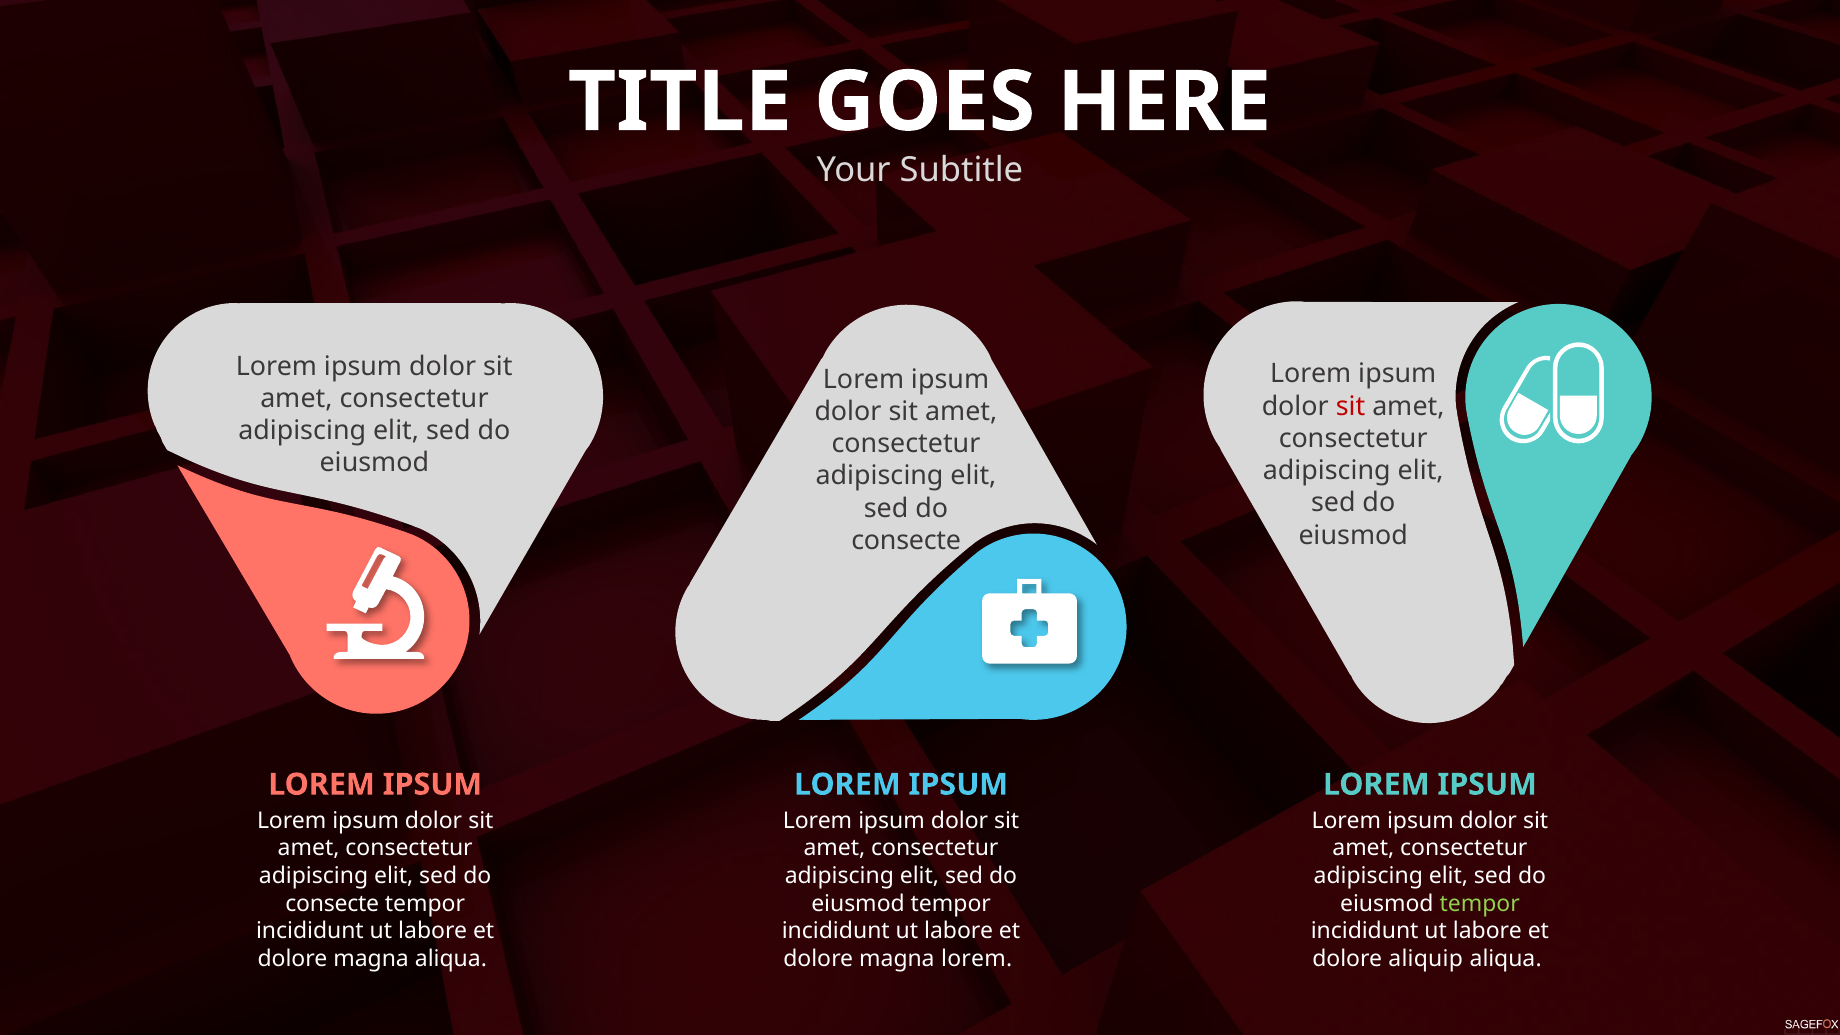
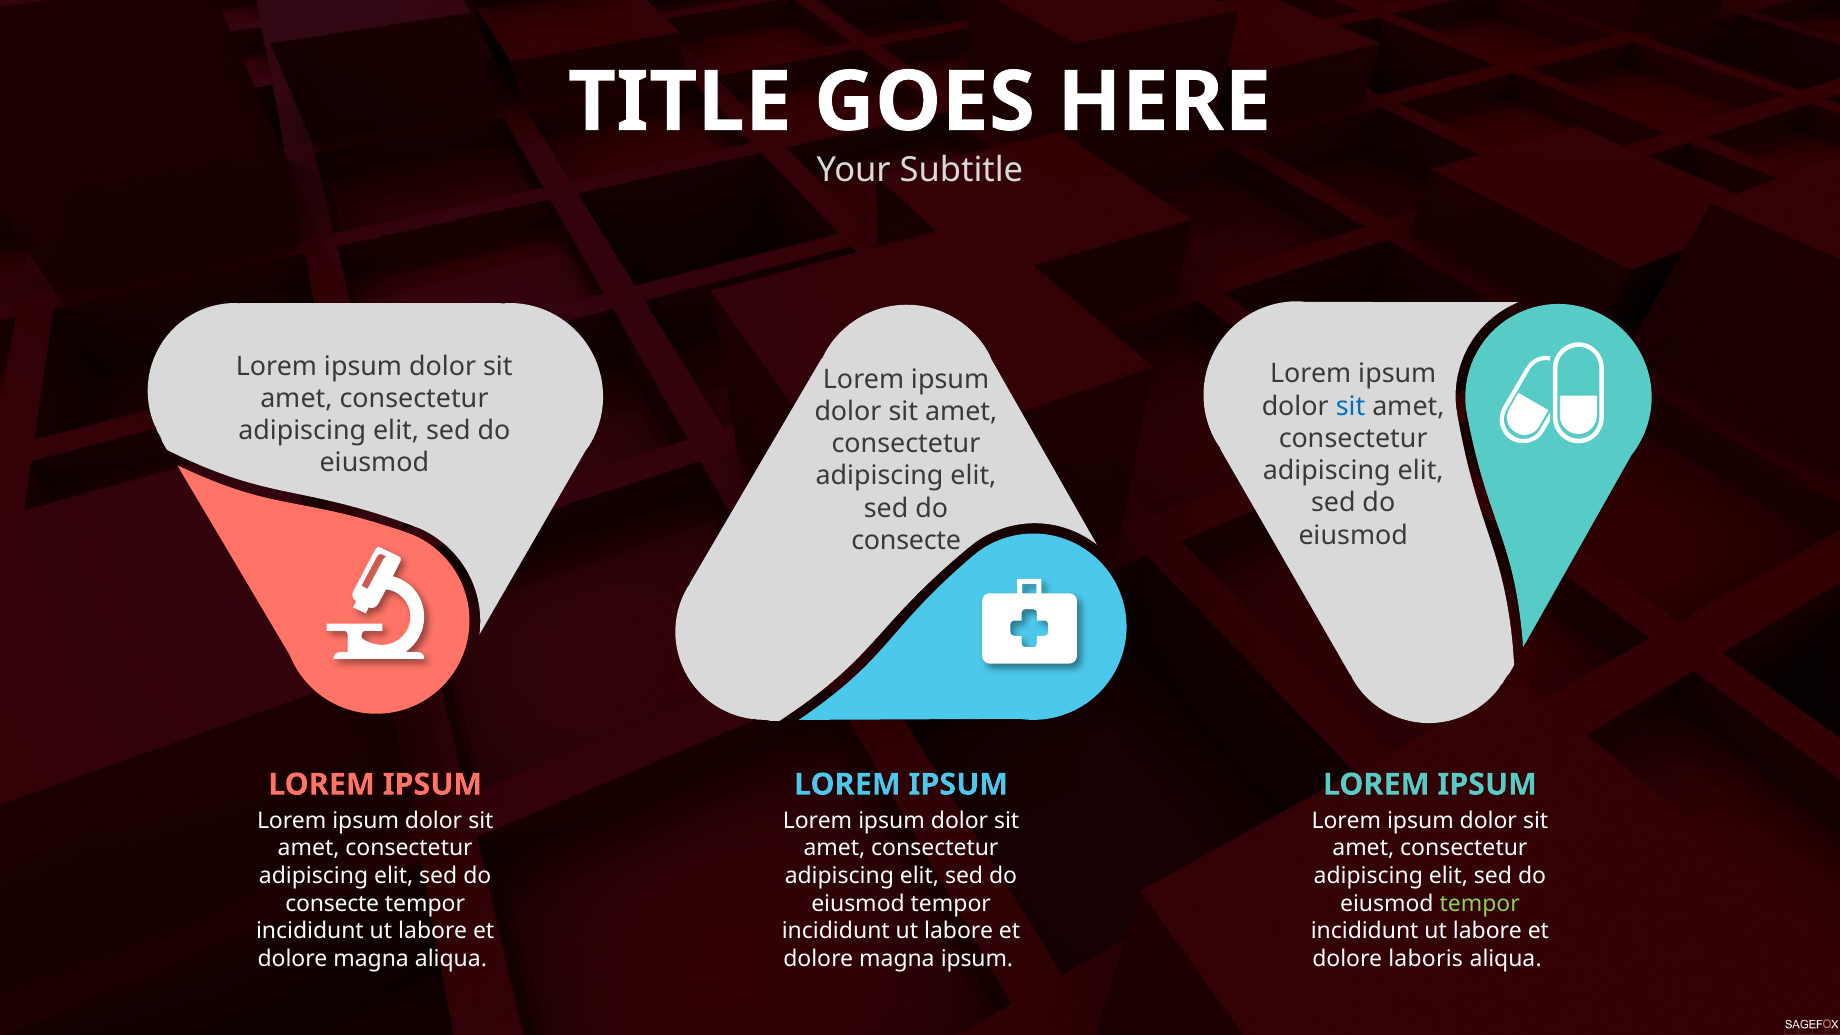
sit at (1350, 406) colour: red -> blue
magna lorem: lorem -> ipsum
aliquip: aliquip -> laboris
